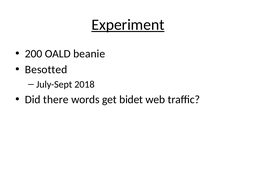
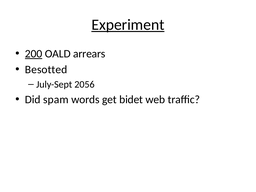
200 underline: none -> present
beanie: beanie -> arrears
2018: 2018 -> 2056
there: there -> spam
